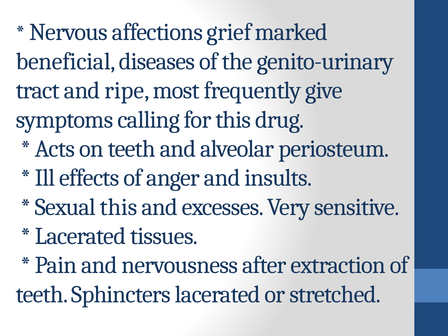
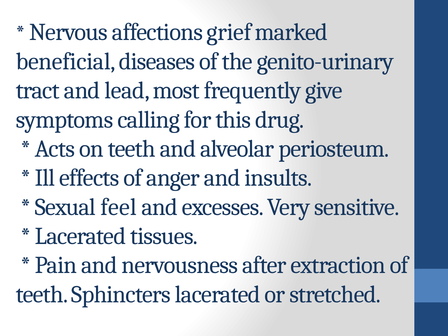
ripe: ripe -> lead
Sexual this: this -> feel
